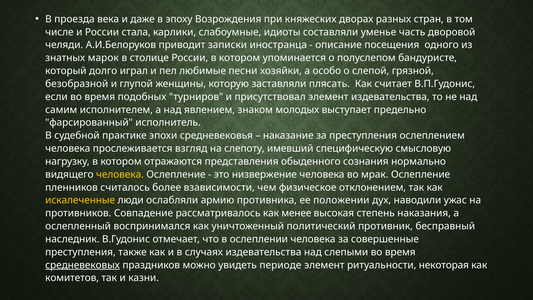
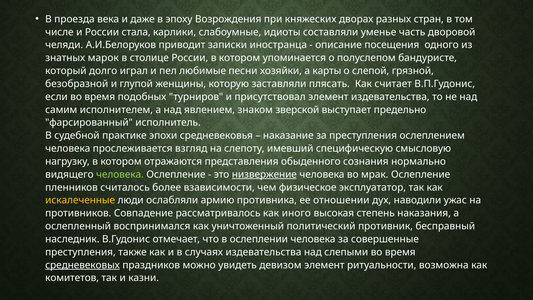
особо: особо -> карты
молодых: молодых -> зверской
человека at (120, 174) colour: yellow -> light green
низвержение underline: none -> present
отклонением: отклонением -> эксплуататор
положении: положении -> отношении
менее: менее -> иного
периоде: периоде -> девизом
некоторая: некоторая -> возможна
